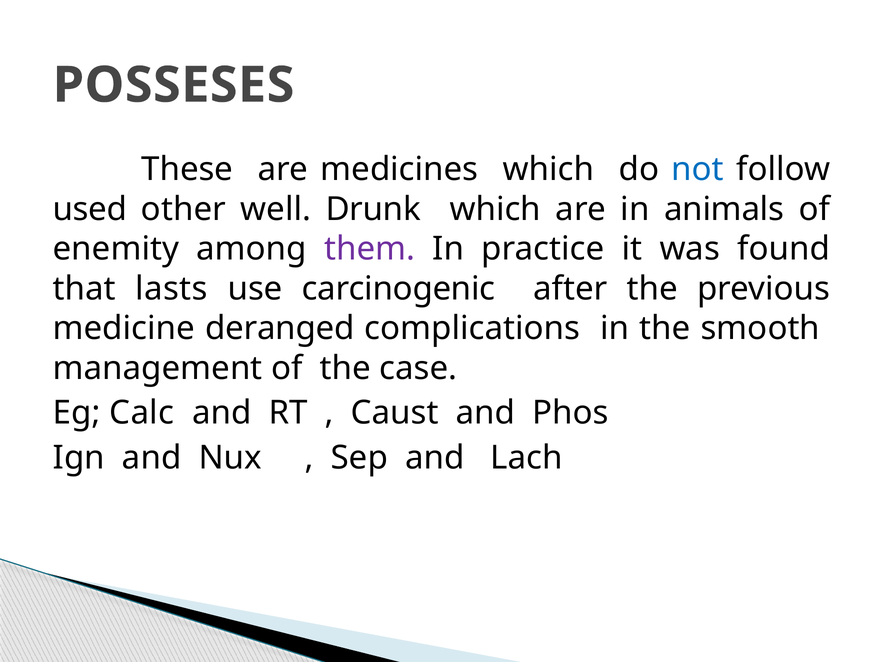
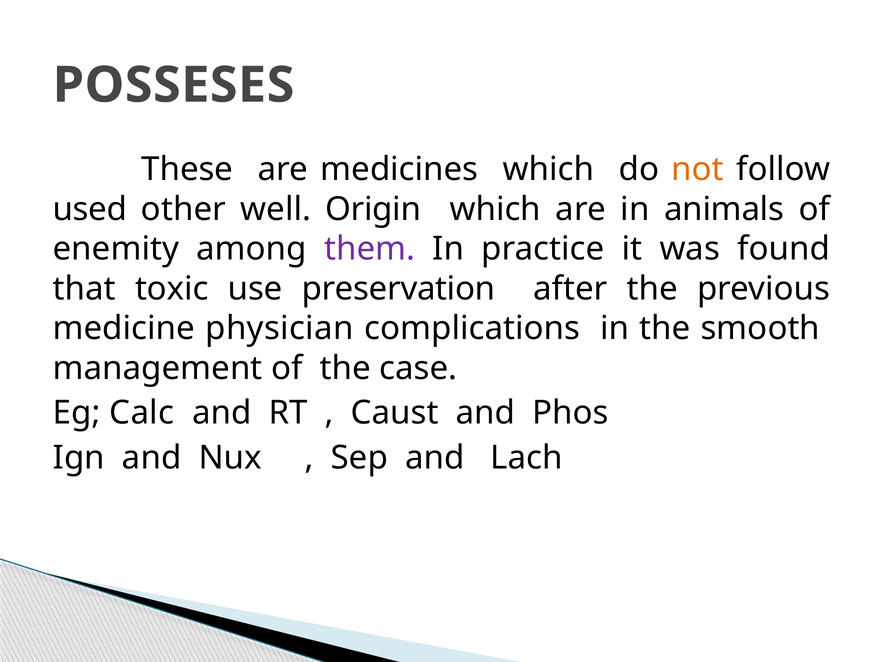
not colour: blue -> orange
Drunk: Drunk -> Origin
lasts: lasts -> toxic
carcinogenic: carcinogenic -> preservation
deranged: deranged -> physician
